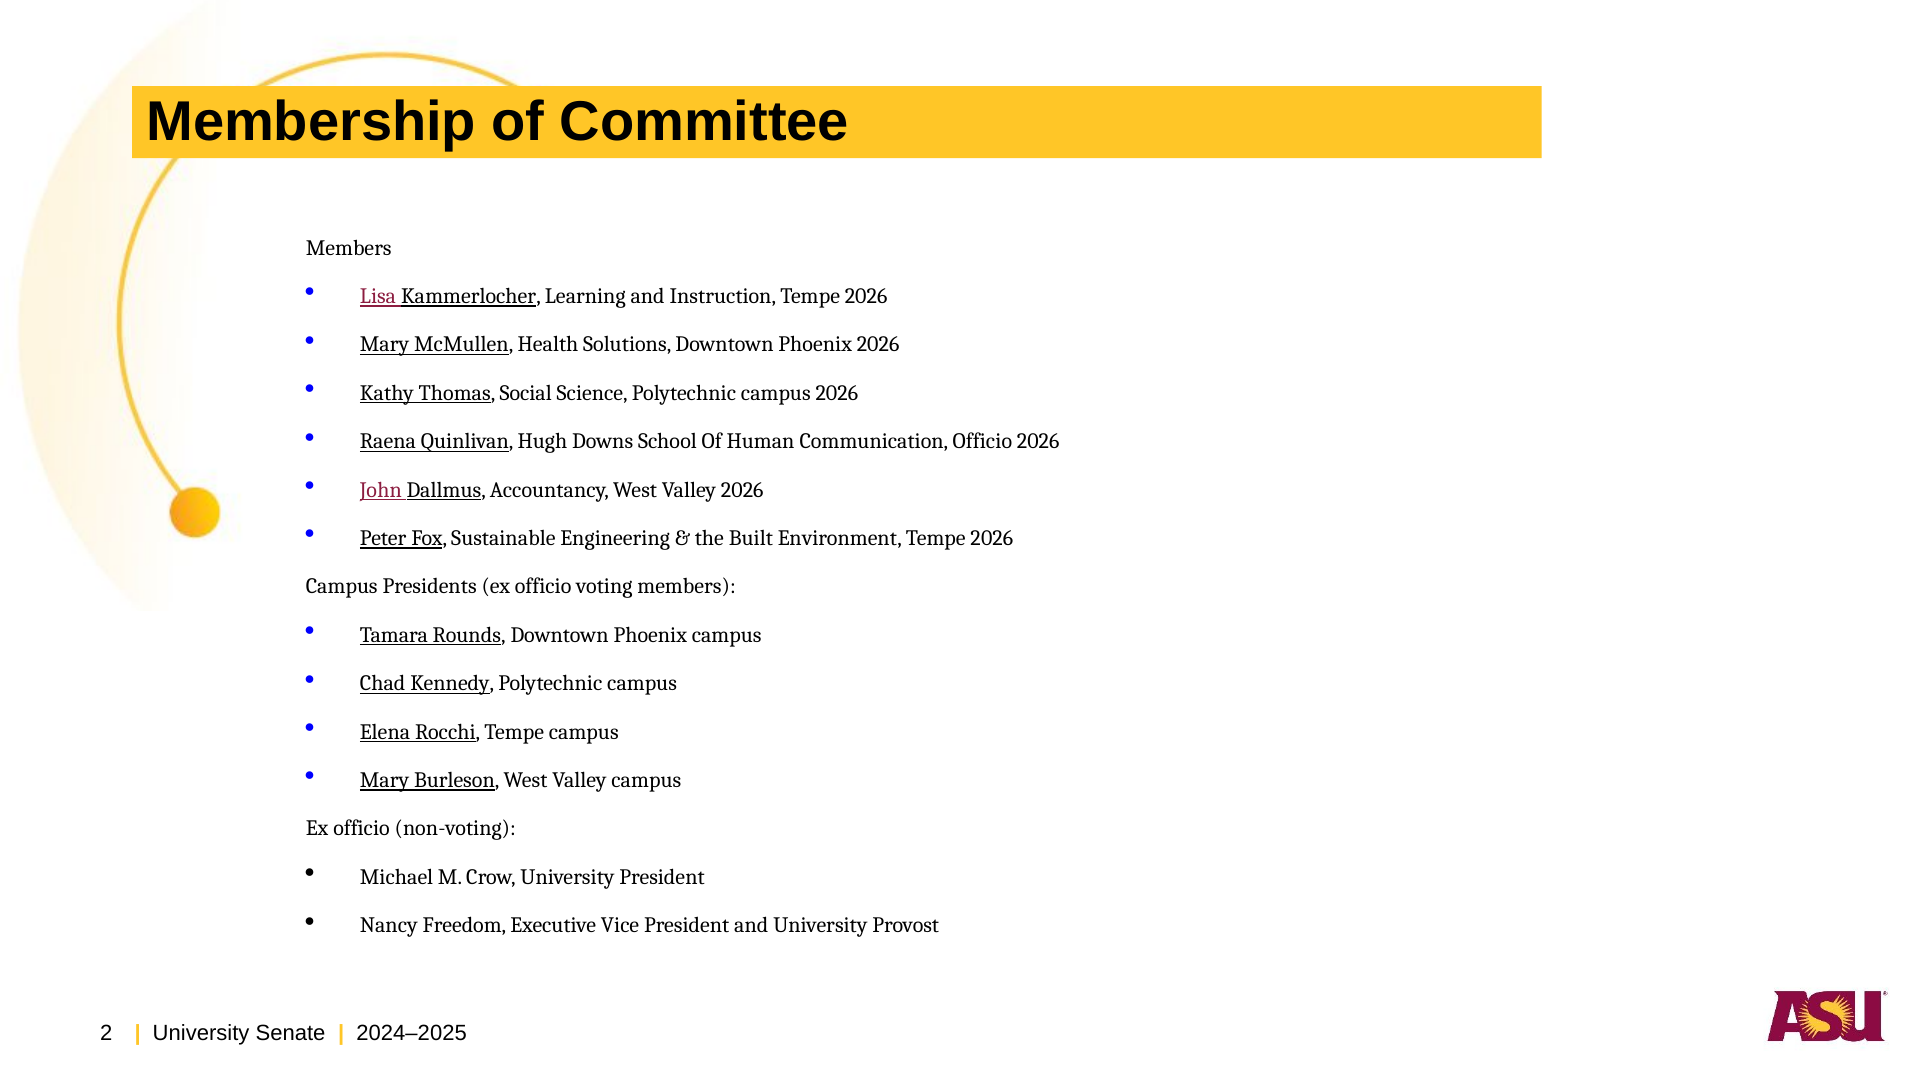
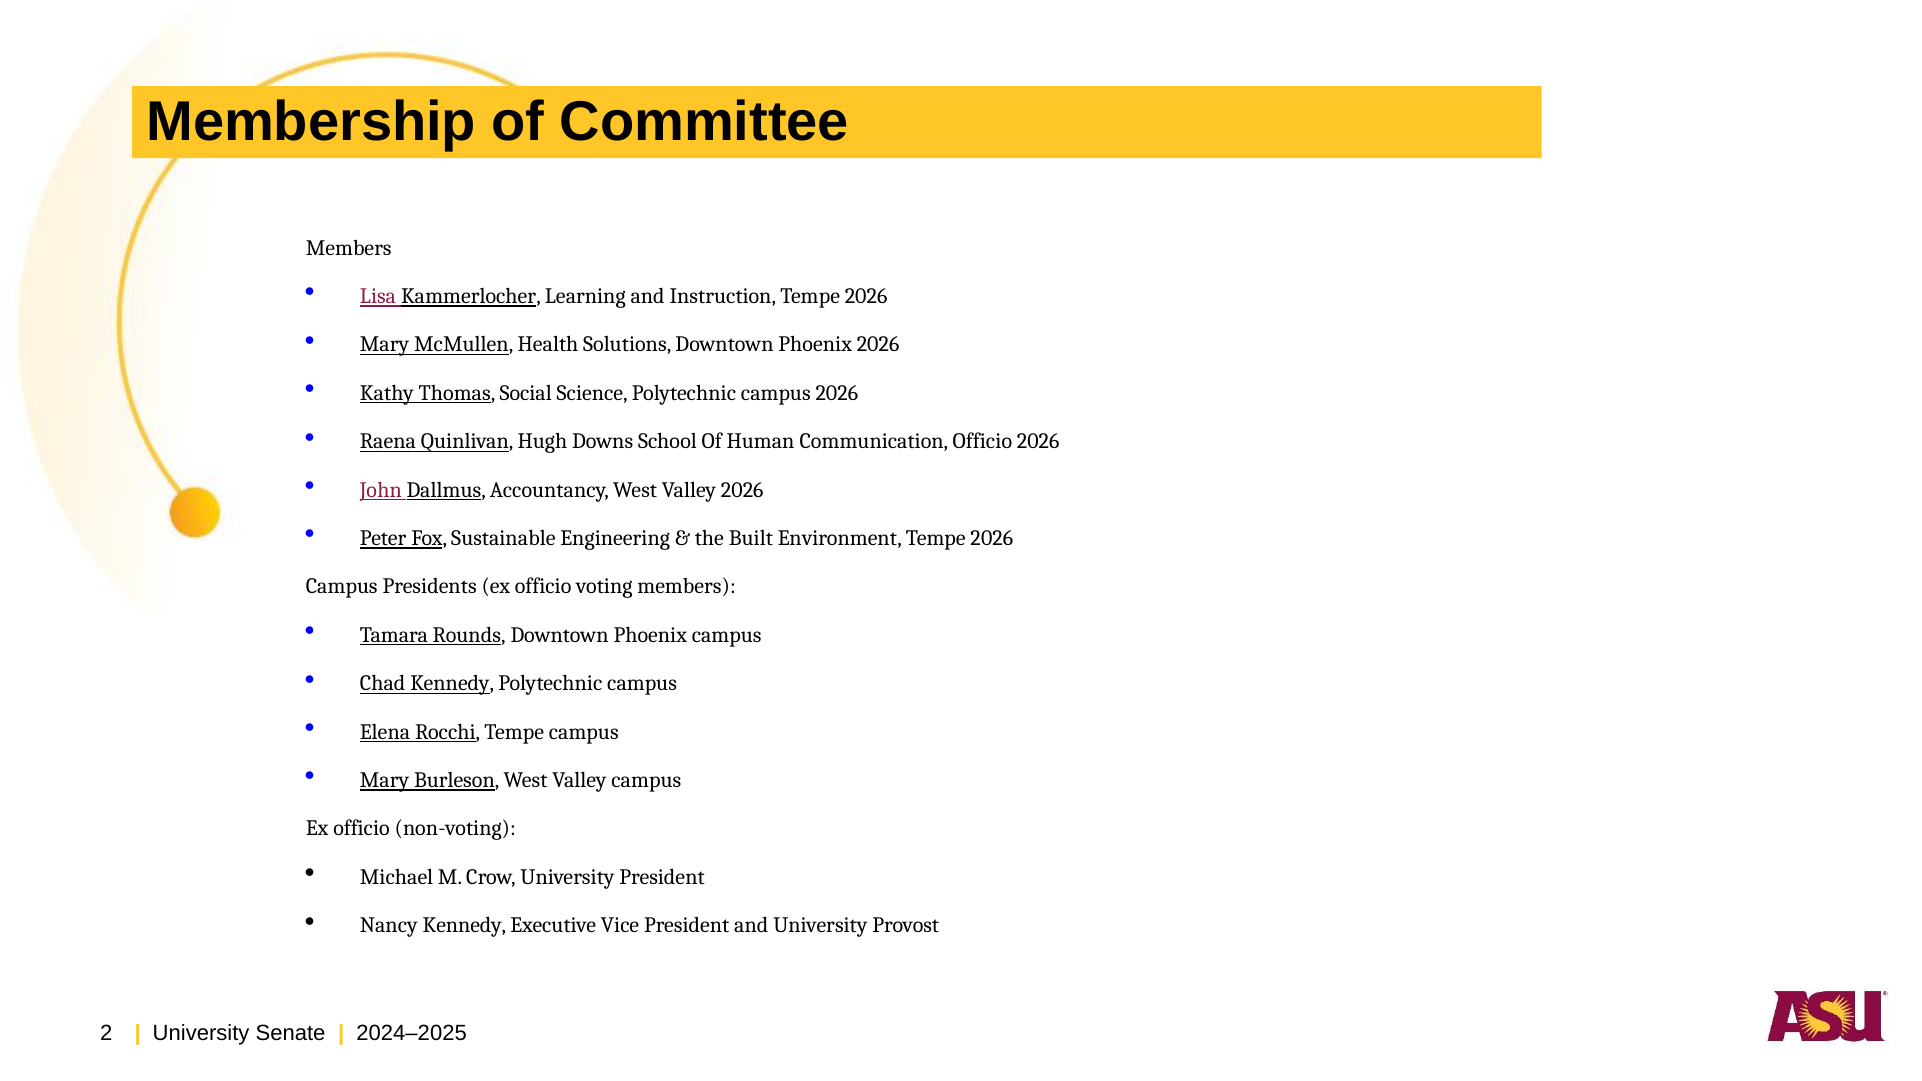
Nancy Freedom: Freedom -> Kennedy
